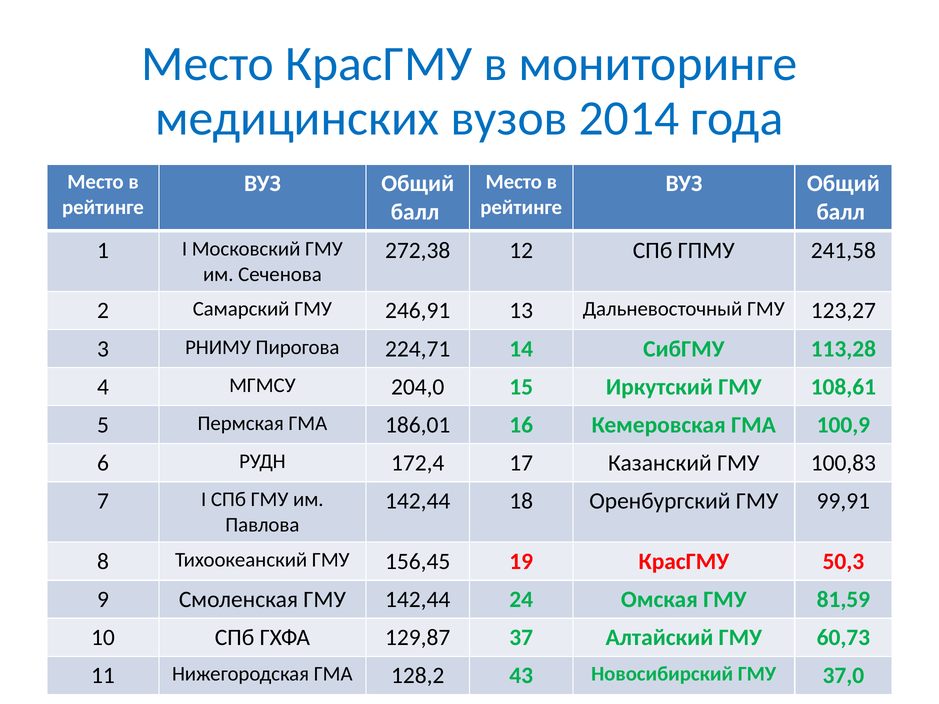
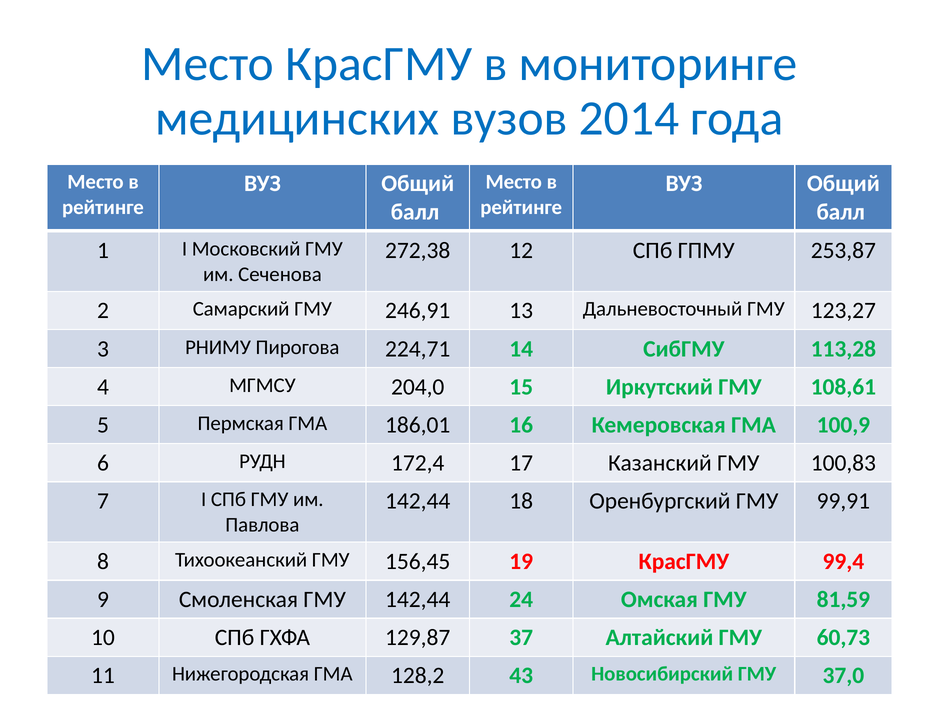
241,58: 241,58 -> 253,87
50,3: 50,3 -> 99,4
